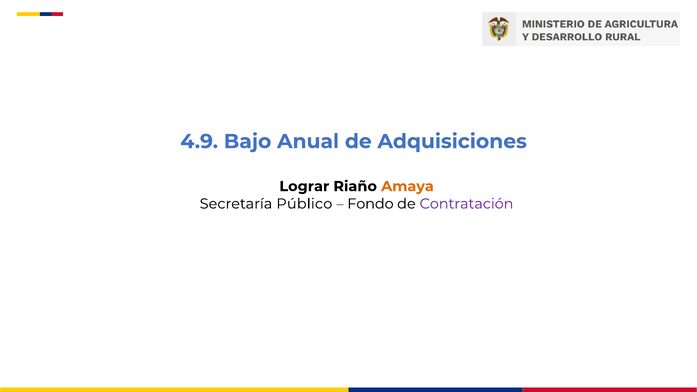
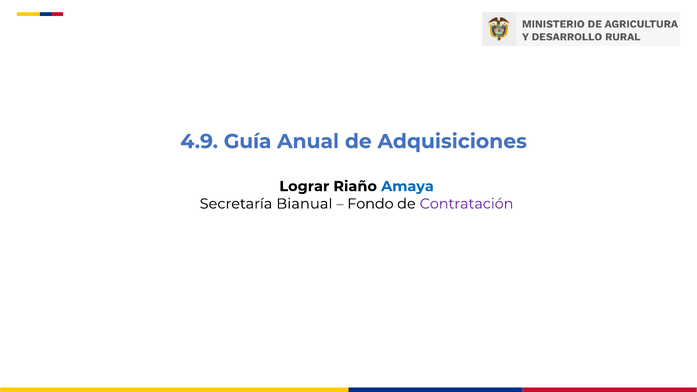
Bajo: Bajo -> Guía
Amaya colour: orange -> blue
Público: Público -> Bianual
